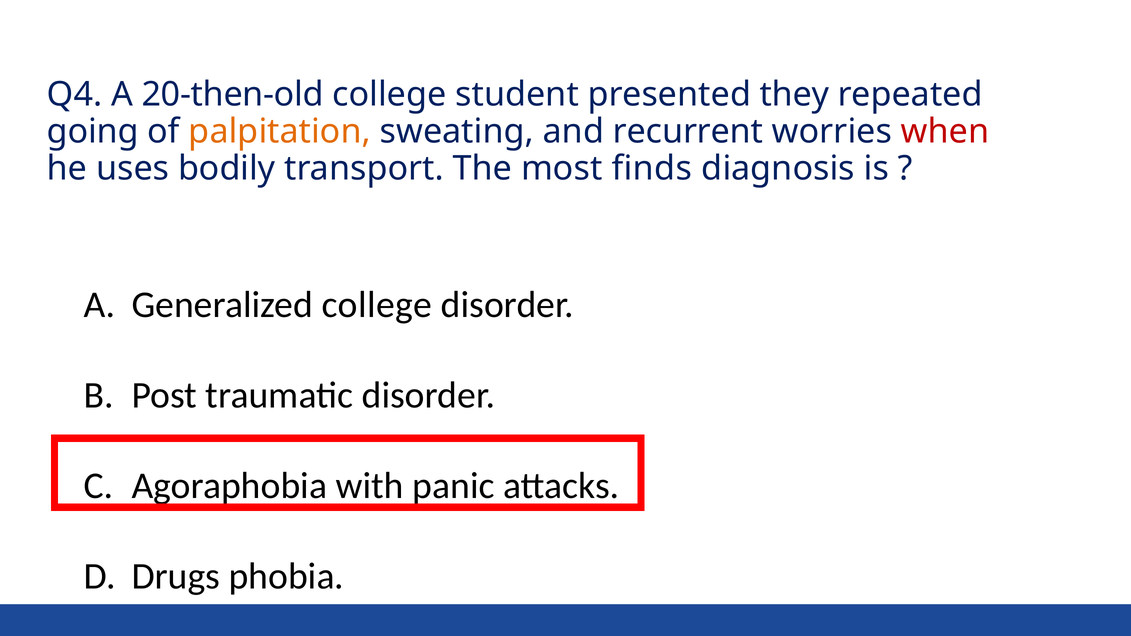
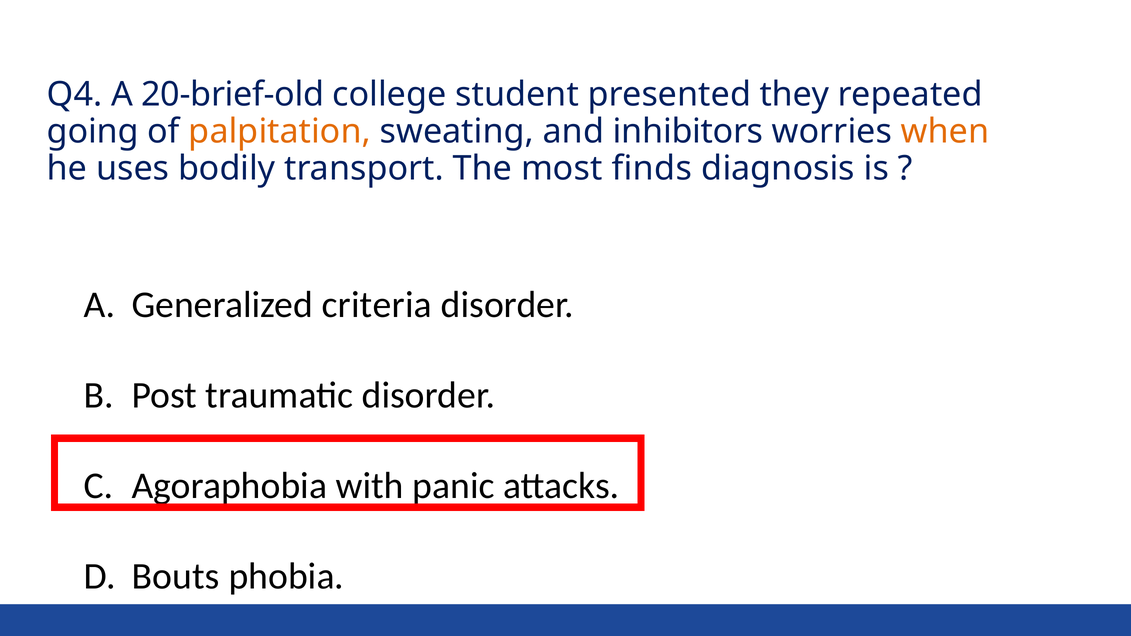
20-then-old: 20-then-old -> 20-brief-old
recurrent: recurrent -> inhibitors
when colour: red -> orange
Generalized college: college -> criteria
Drugs: Drugs -> Bouts
